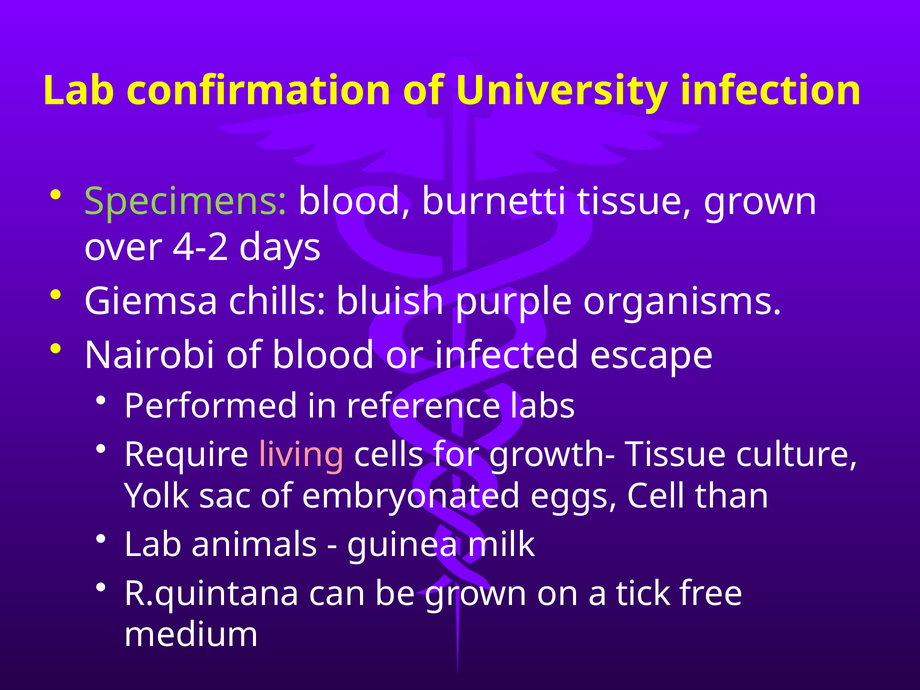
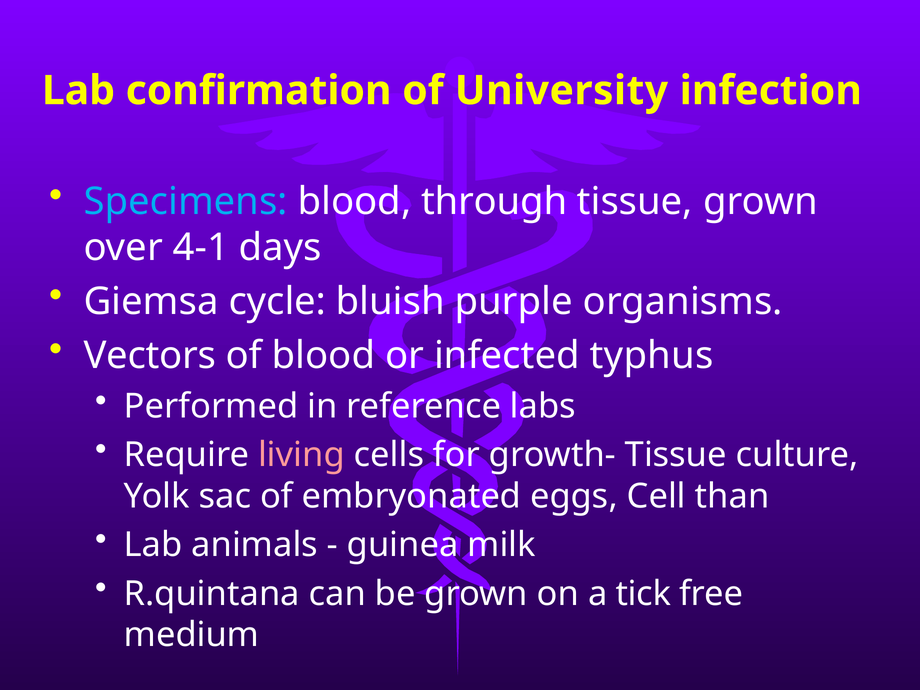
Specimens colour: light green -> light blue
burnetti: burnetti -> through
4-2: 4-2 -> 4-1
chills: chills -> cycle
Nairobi: Nairobi -> Vectors
escape: escape -> typhus
